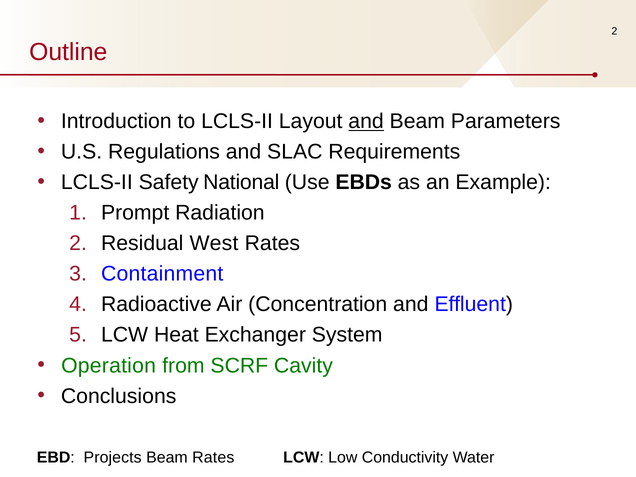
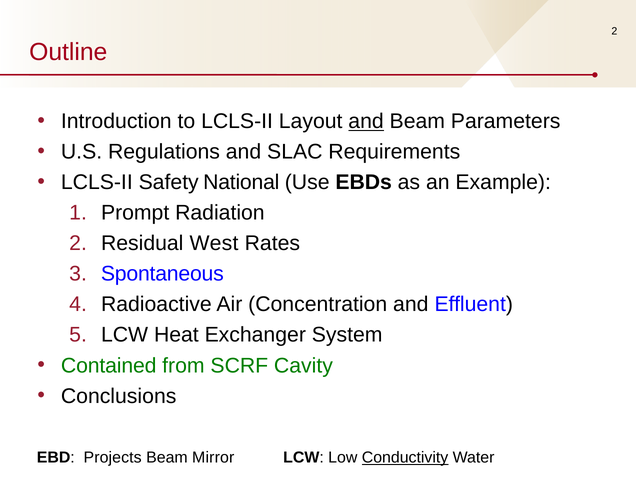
Containment: Containment -> Spontaneous
Operation: Operation -> Contained
Beam Rates: Rates -> Mirror
Conductivity underline: none -> present
